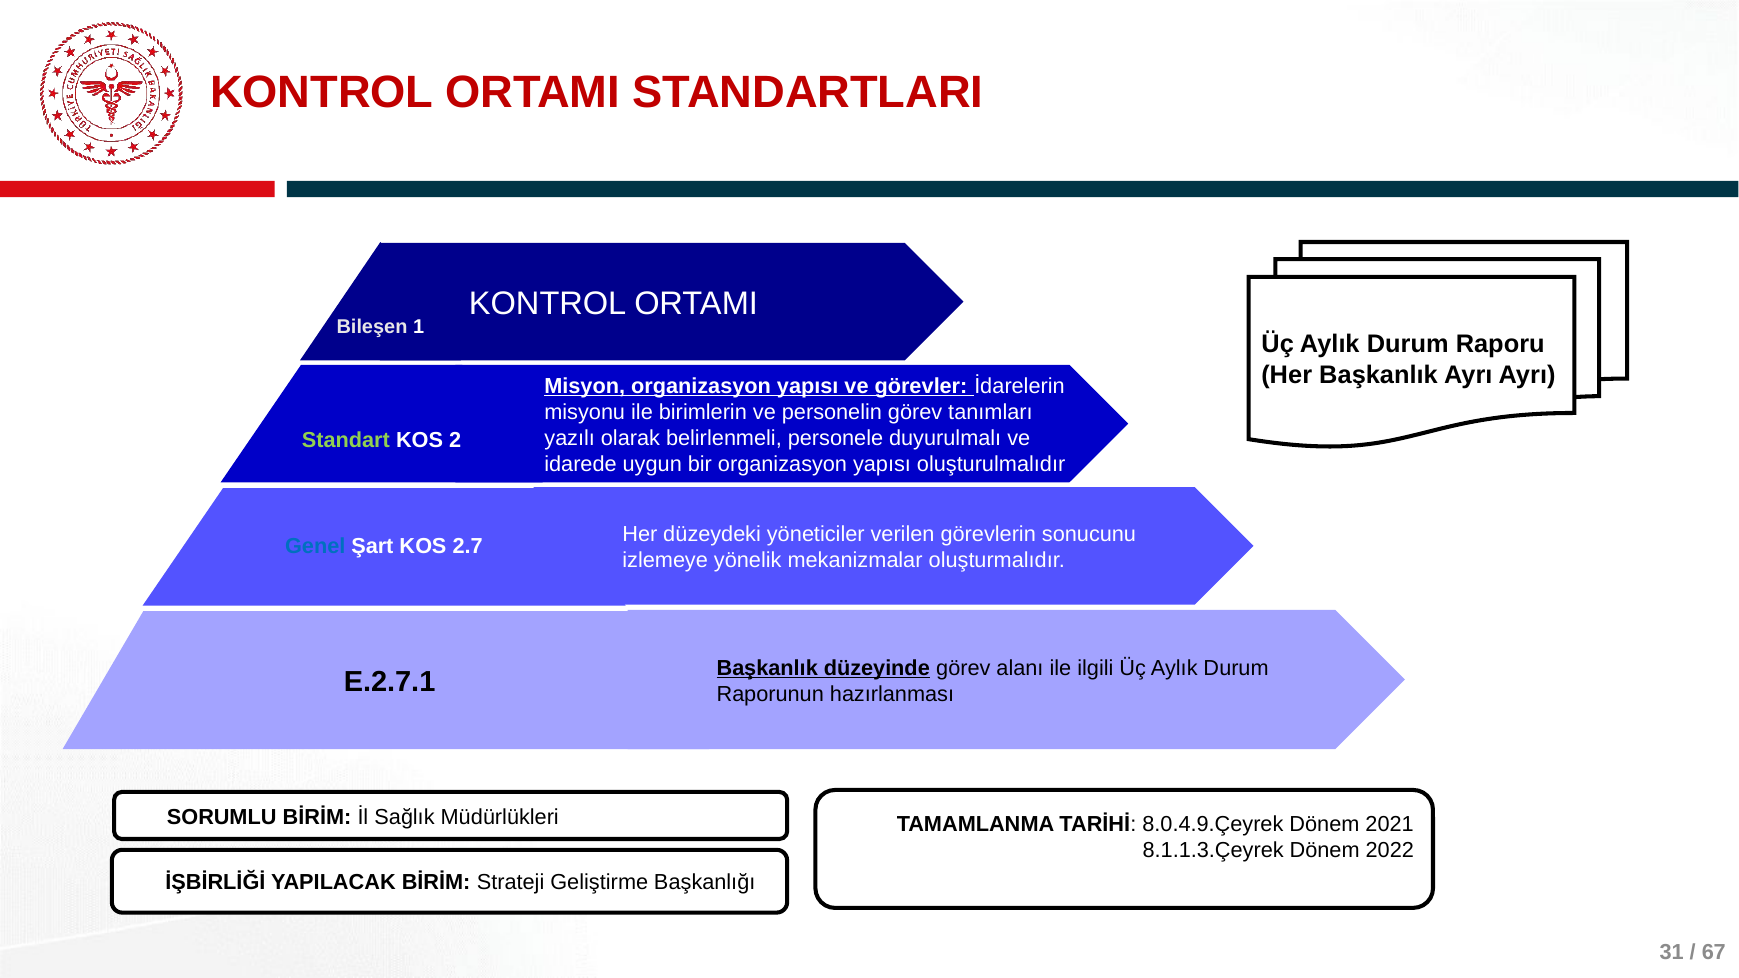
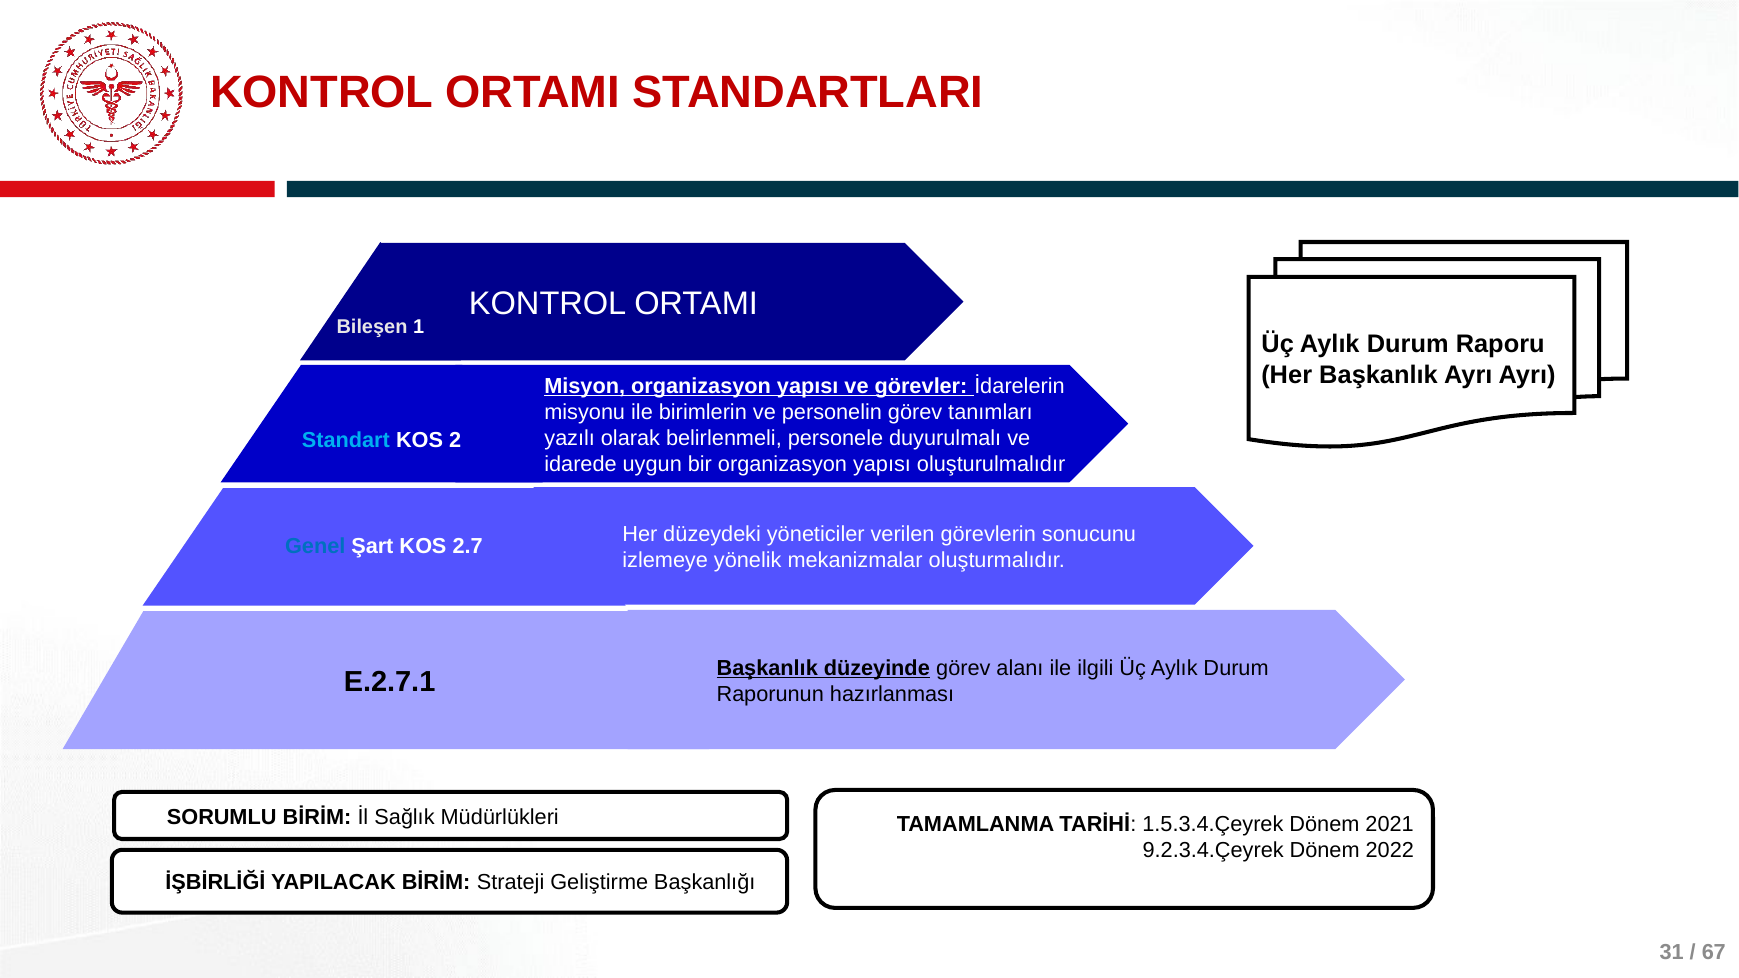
Standart colour: light green -> light blue
8.0.4.9.Çeyrek: 8.0.4.9.Çeyrek -> 1.5.3.4.Çeyrek
8.1.1.3.Çeyrek: 8.1.1.3.Çeyrek -> 9.2.3.4.Çeyrek
